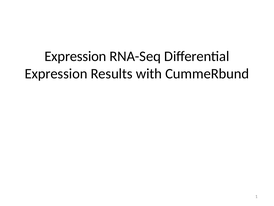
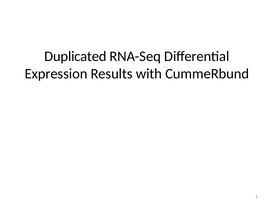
Expression at (75, 56): Expression -> Duplicated
